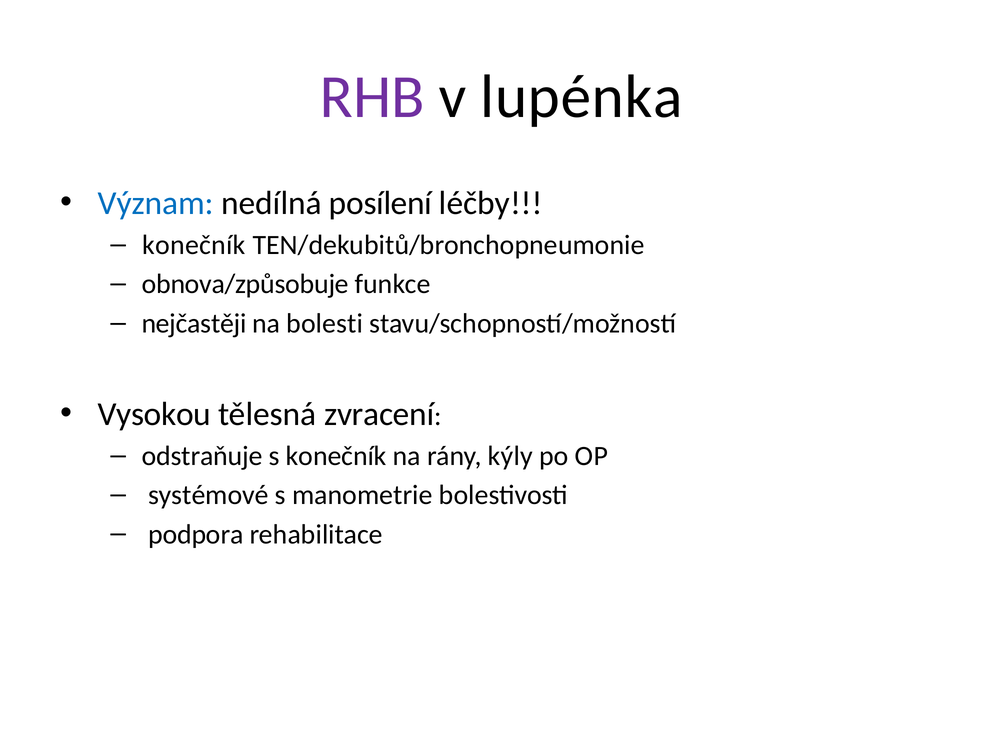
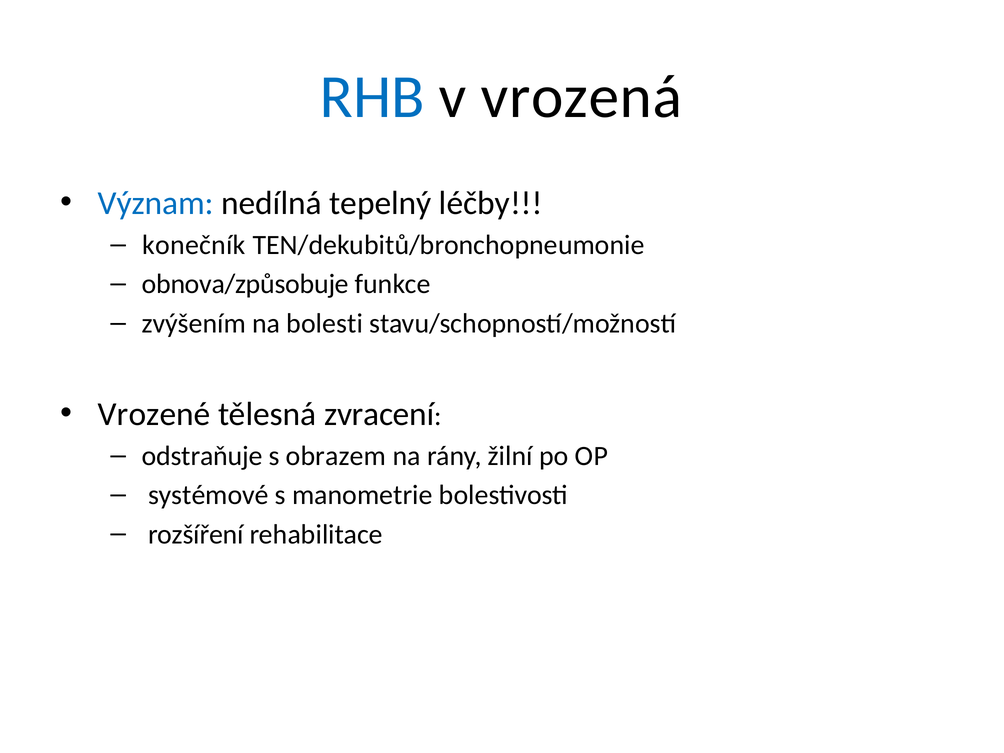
RHB colour: purple -> blue
lupénka: lupénka -> vrozená
posílení: posílení -> tepelný
nejčastěji: nejčastěji -> zvýšením
Vysokou: Vysokou -> Vrozené
s konečník: konečník -> obrazem
kýly: kýly -> žilní
podpora: podpora -> rozšíření
